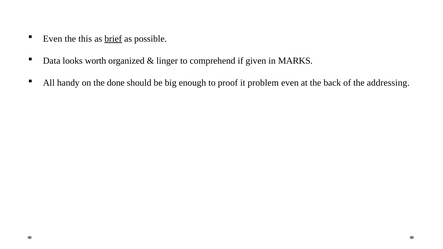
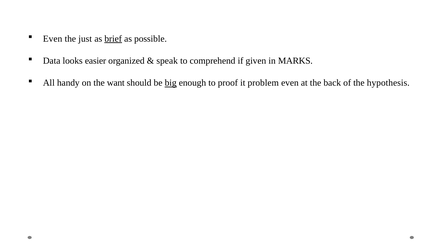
this: this -> just
worth: worth -> easier
linger: linger -> speak
done: done -> want
big underline: none -> present
addressing: addressing -> hypothesis
